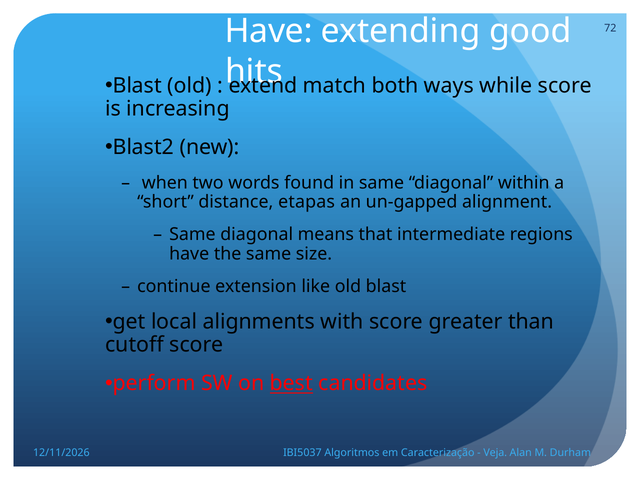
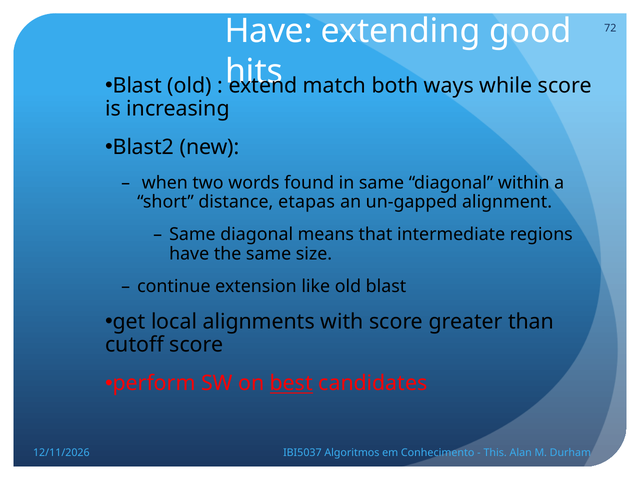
Caracterização: Caracterização -> Conhecimento
Veja: Veja -> This
